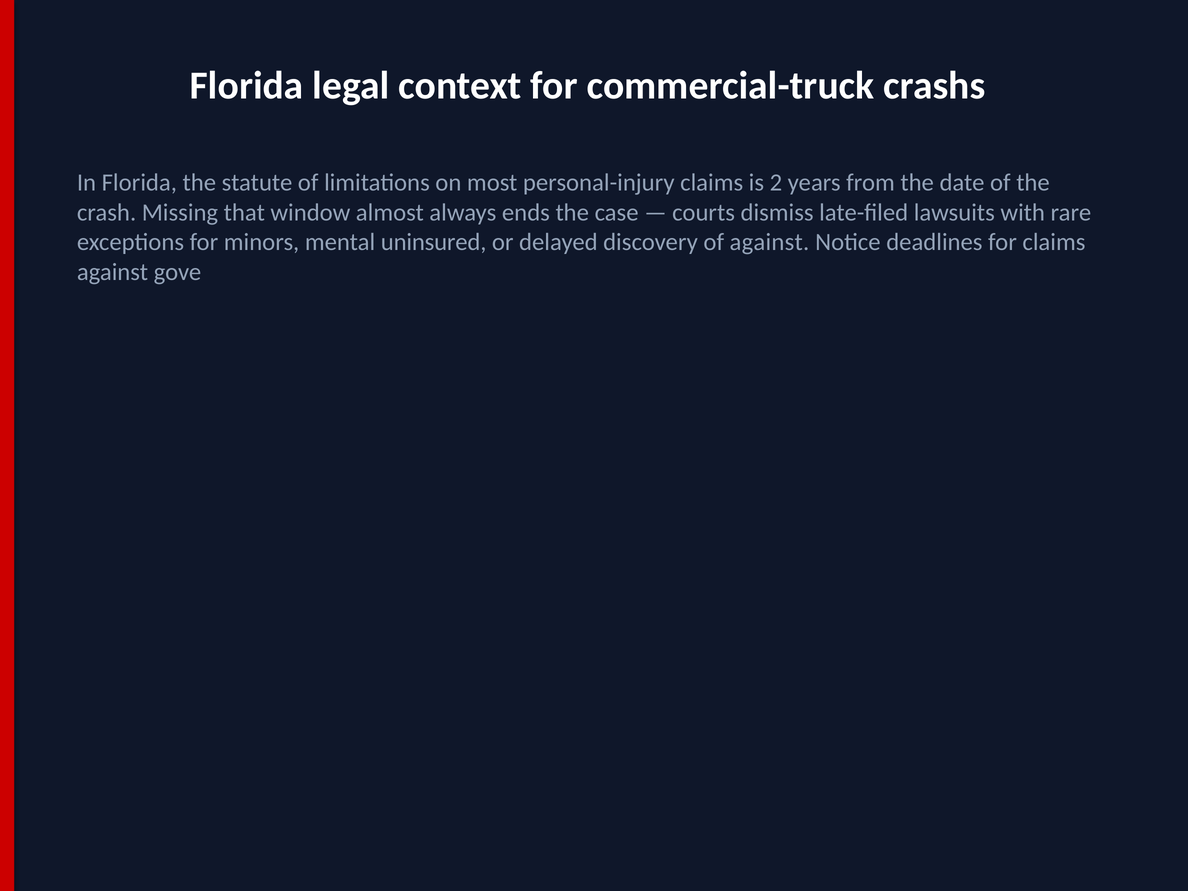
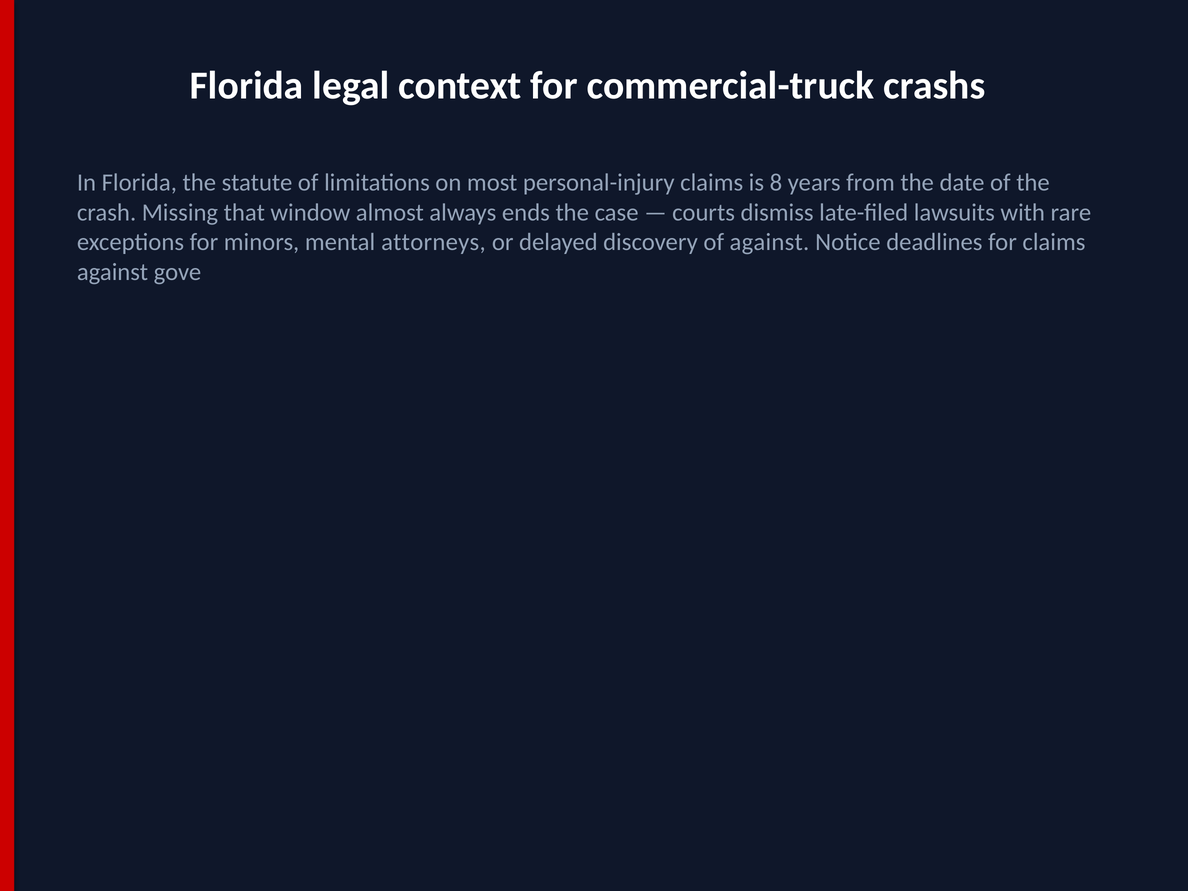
2: 2 -> 8
uninsured: uninsured -> attorneys
